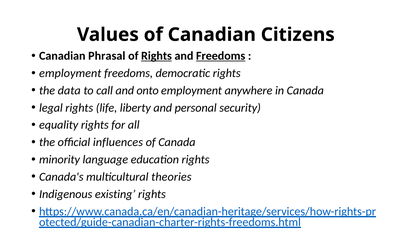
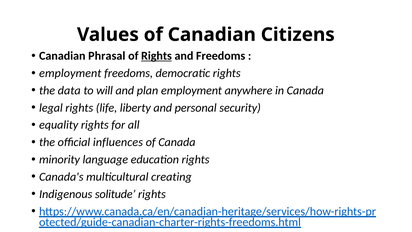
Freedoms at (221, 56) underline: present -> none
call: call -> will
onto: onto -> plan
theories: theories -> creating
existing: existing -> solitude
